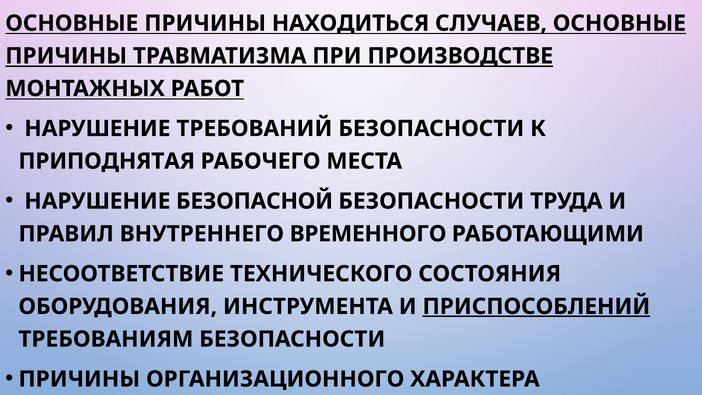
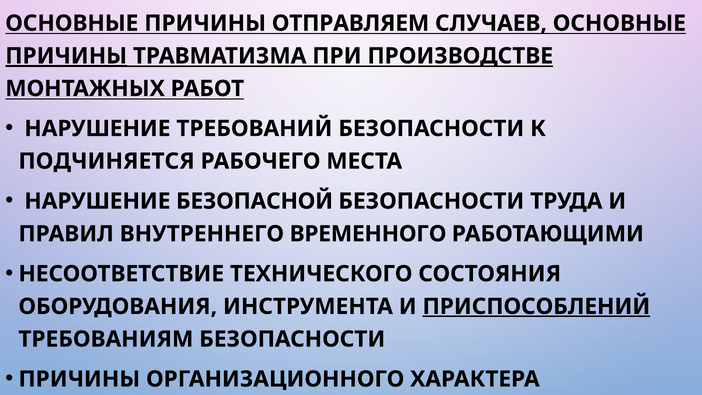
НАХОДИТЬСЯ: НАХОДИТЬСЯ -> ОТПРАВЛЯЕМ
ПРИЧИНЫ at (66, 56) underline: none -> present
ПРИПОДНЯТАЯ: ПРИПОДНЯТАЯ -> ПОДЧИНЯЕТСЯ
